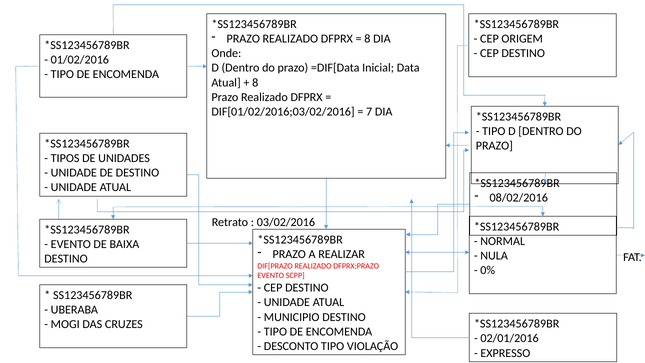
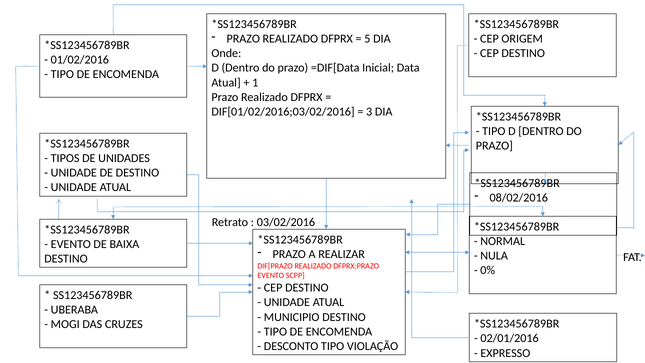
8 at (367, 39): 8 -> 5
8 at (255, 82): 8 -> 1
7: 7 -> 3
